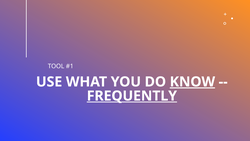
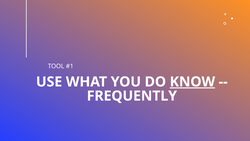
FREQUENTLY underline: present -> none
